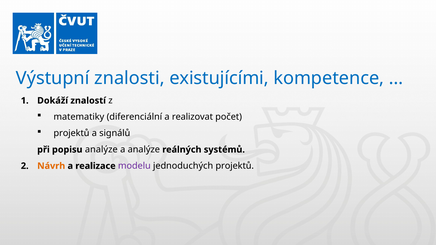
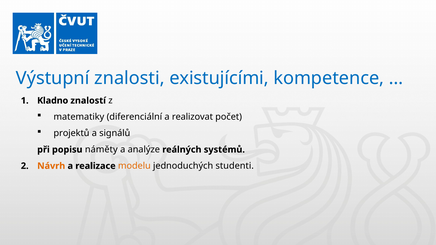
Dokáží: Dokáží -> Kladno
popisu analýze: analýze -> náměty
modelu colour: purple -> orange
jednoduchých projektů: projektů -> studenti
